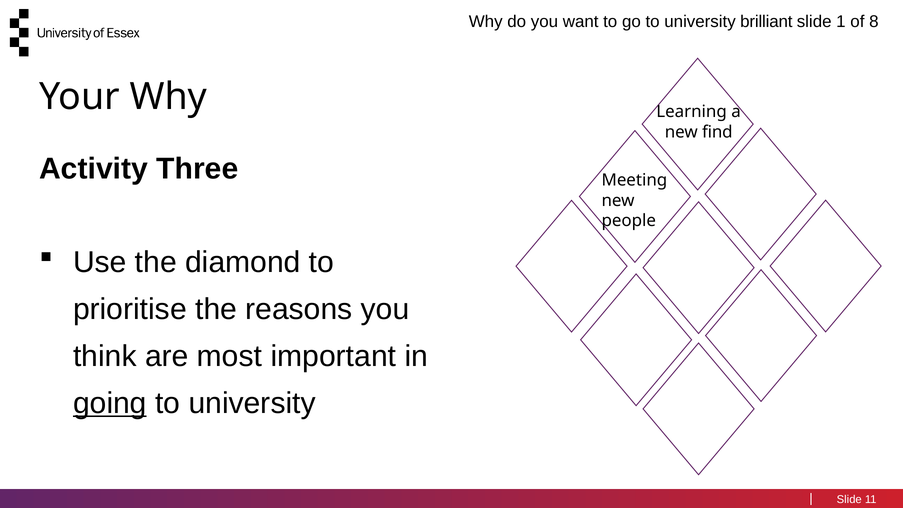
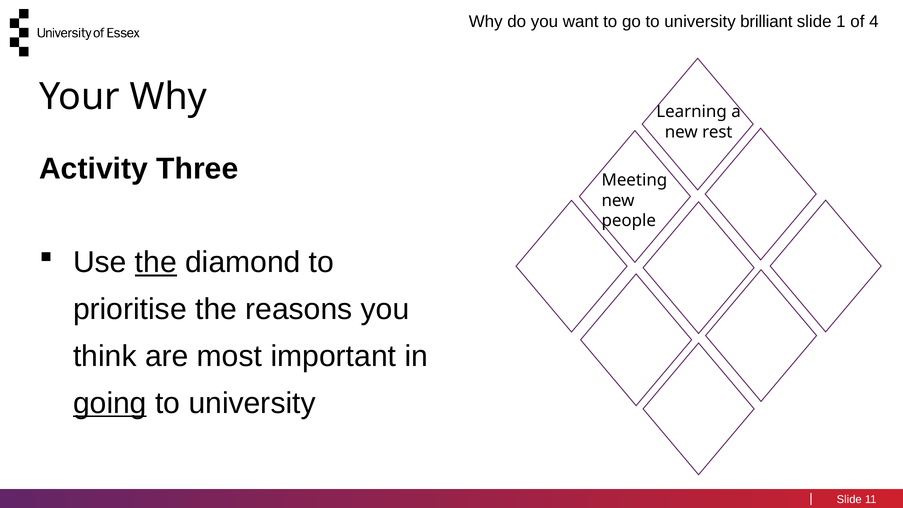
8: 8 -> 4
find: find -> rest
the at (156, 262) underline: none -> present
